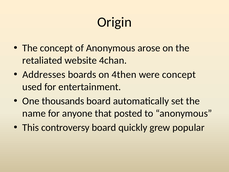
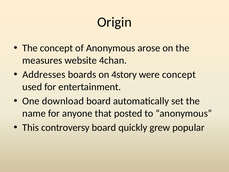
retaliated: retaliated -> measures
4then: 4then -> 4story
thousands: thousands -> download
